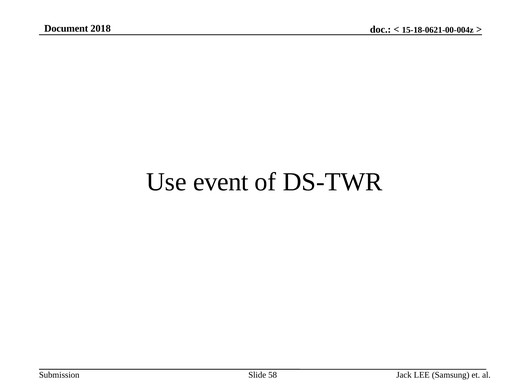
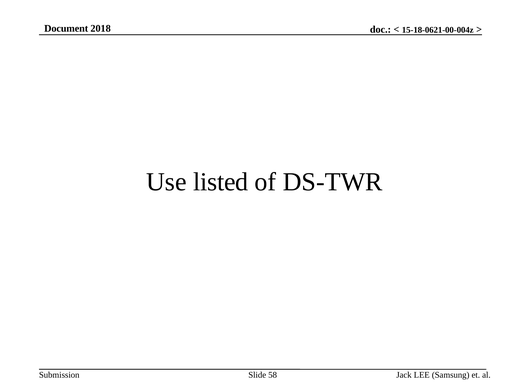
event: event -> listed
